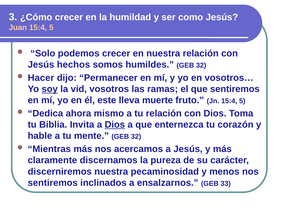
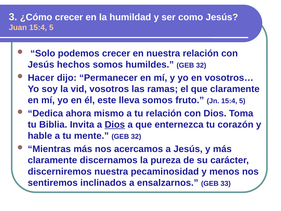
soy underline: present -> none
que sentiremos: sentiremos -> claramente
lleva muerte: muerte -> somos
